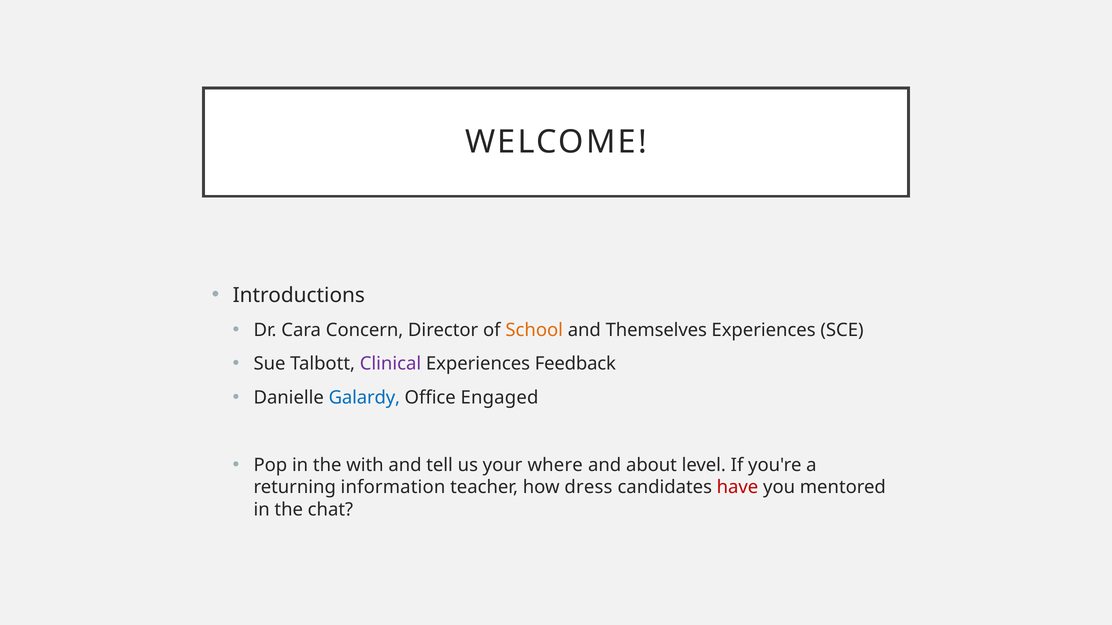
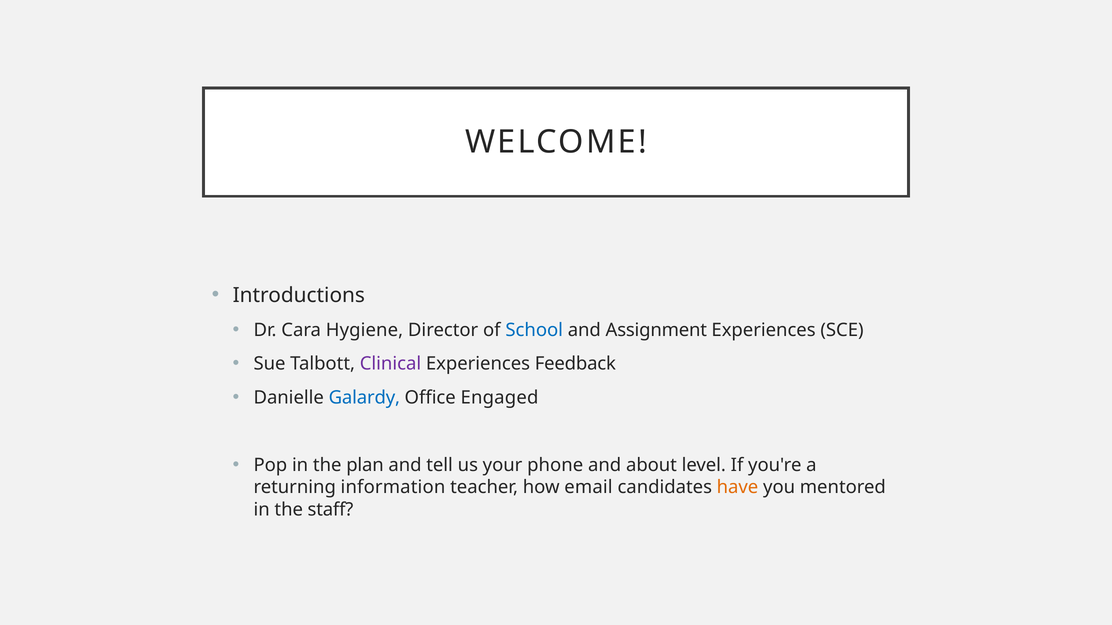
Concern: Concern -> Hygiene
School colour: orange -> blue
Themselves: Themselves -> Assignment
with: with -> plan
where: where -> phone
dress: dress -> email
have colour: red -> orange
chat: chat -> staff
